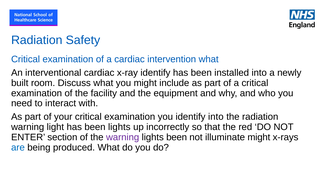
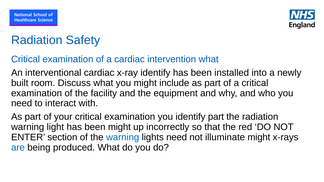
identify into: into -> part
been lights: lights -> might
warning at (123, 137) colour: purple -> blue
lights been: been -> need
